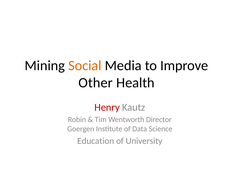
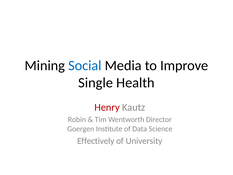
Social colour: orange -> blue
Other: Other -> Single
Education: Education -> Effectively
